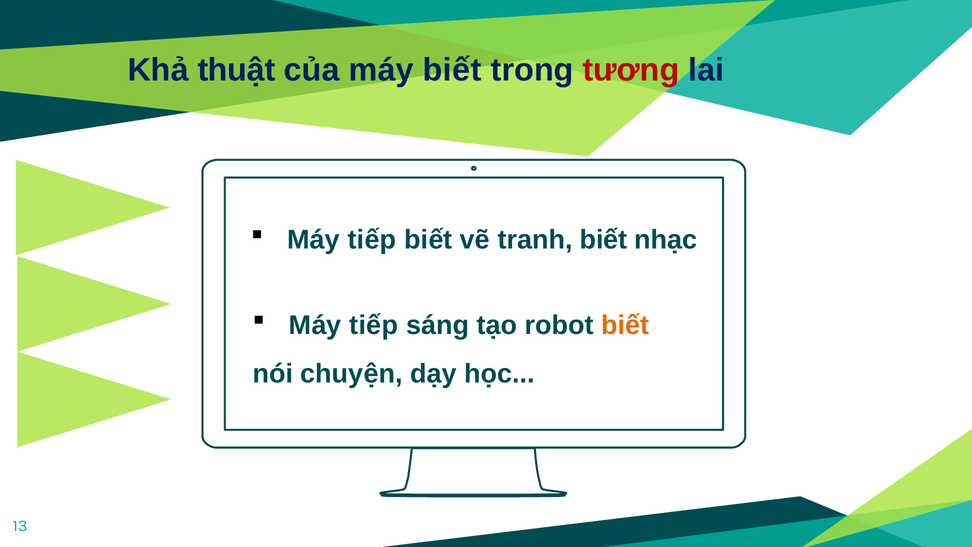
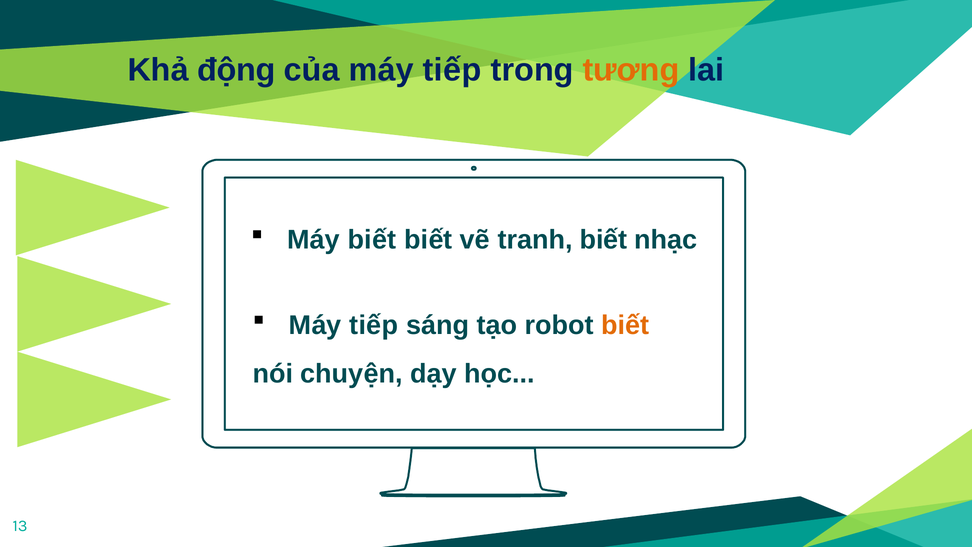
thuật: thuật -> động
của máy biết: biết -> tiếp
tương colour: red -> orange
tiếp at (372, 240): tiếp -> biết
